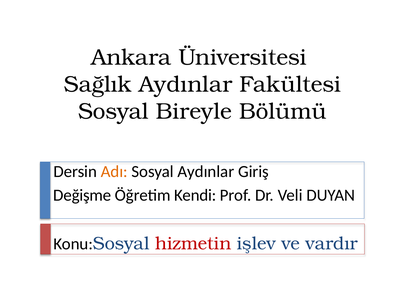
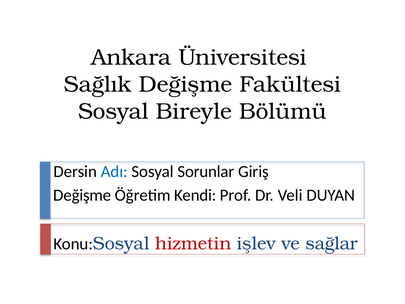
Sağlık Aydınlar: Aydınlar -> Değişme
Adı colour: orange -> blue
Sosyal Aydınlar: Aydınlar -> Sorunlar
vardır: vardır -> sağlar
